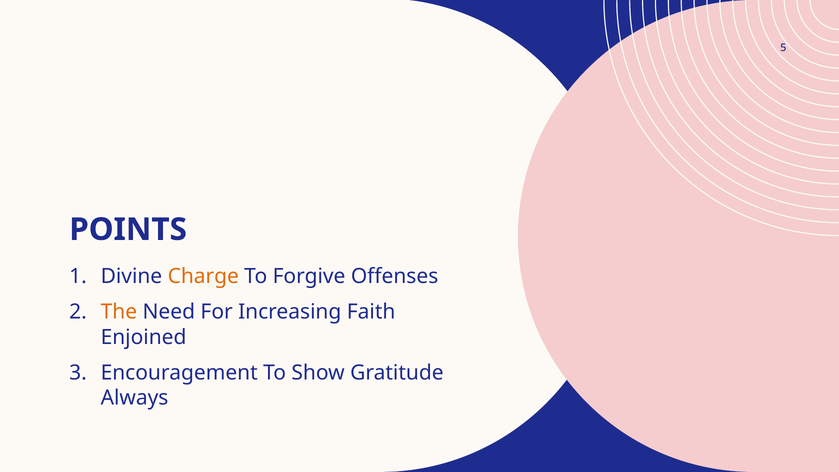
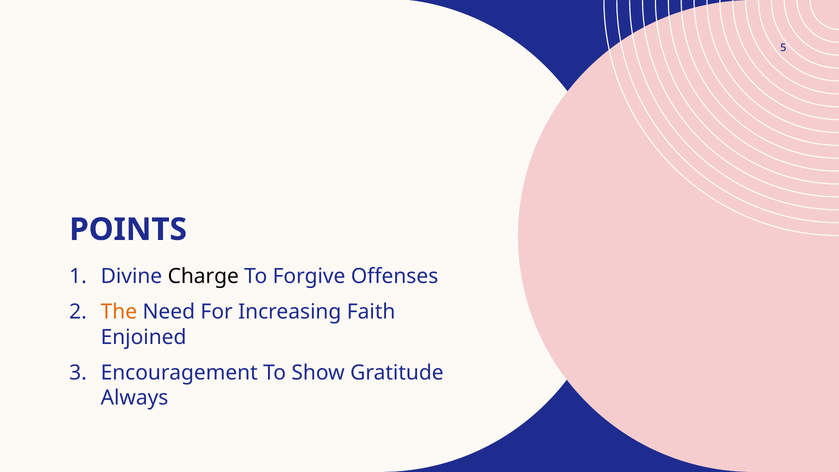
Charge colour: orange -> black
